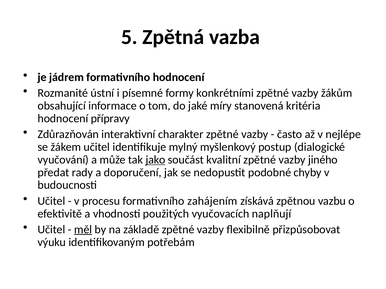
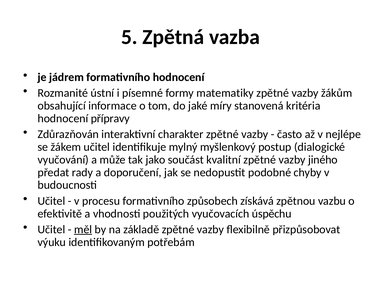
konkrétními: konkrétními -> matematiky
jako underline: present -> none
zahájením: zahájením -> způsobech
naplňují: naplňují -> úspěchu
